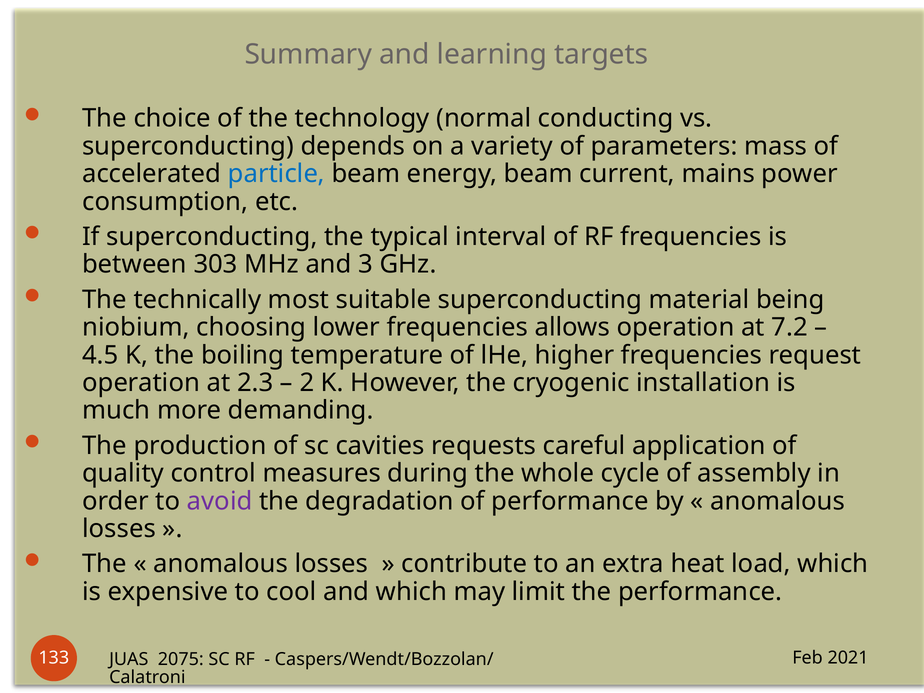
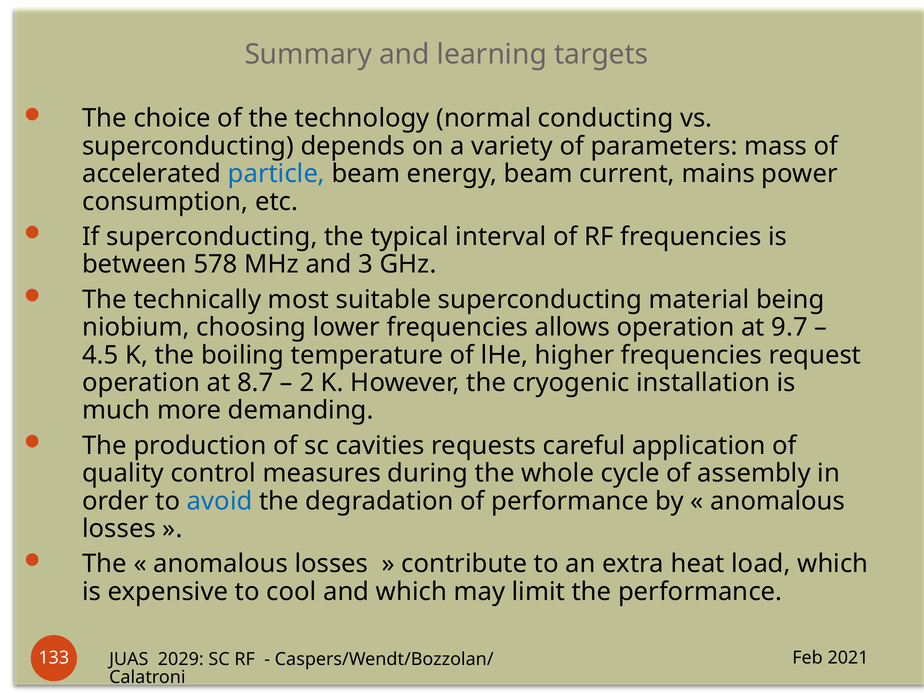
303: 303 -> 578
7.2: 7.2 -> 9.7
2.3: 2.3 -> 8.7
avoid colour: purple -> blue
2075: 2075 -> 2029
